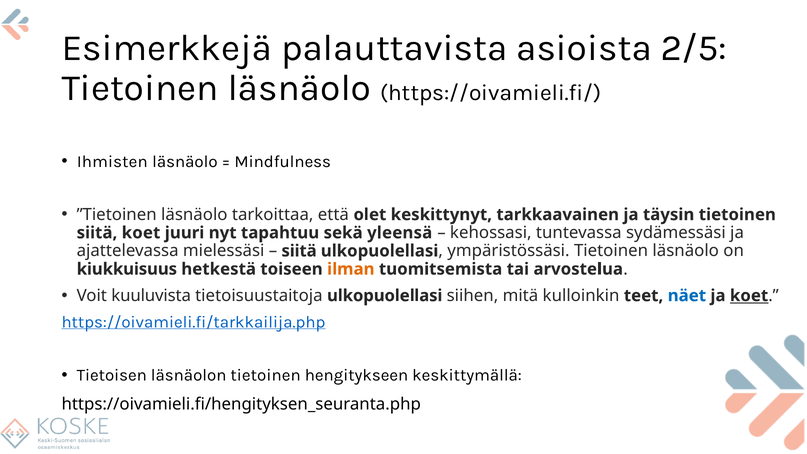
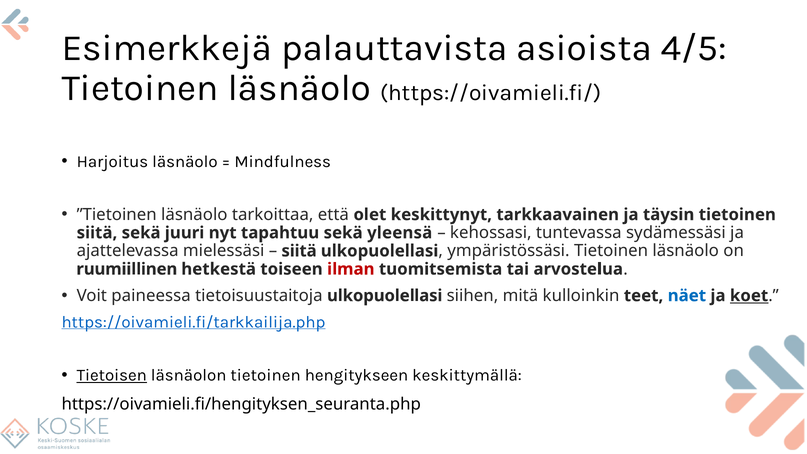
2/5: 2/5 -> 4/5
Ihmisten: Ihmisten -> Harjoitus
siitä koet: koet -> sekä
kiukkuisuus: kiukkuisuus -> ruumiillinen
ilman colour: orange -> red
kuuluvista: kuuluvista -> paineessa
Tietoisen underline: none -> present
